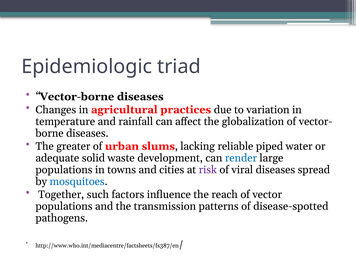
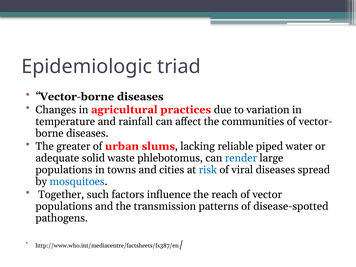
globalization: globalization -> communities
development: development -> phlebotomus
risk colour: purple -> blue
